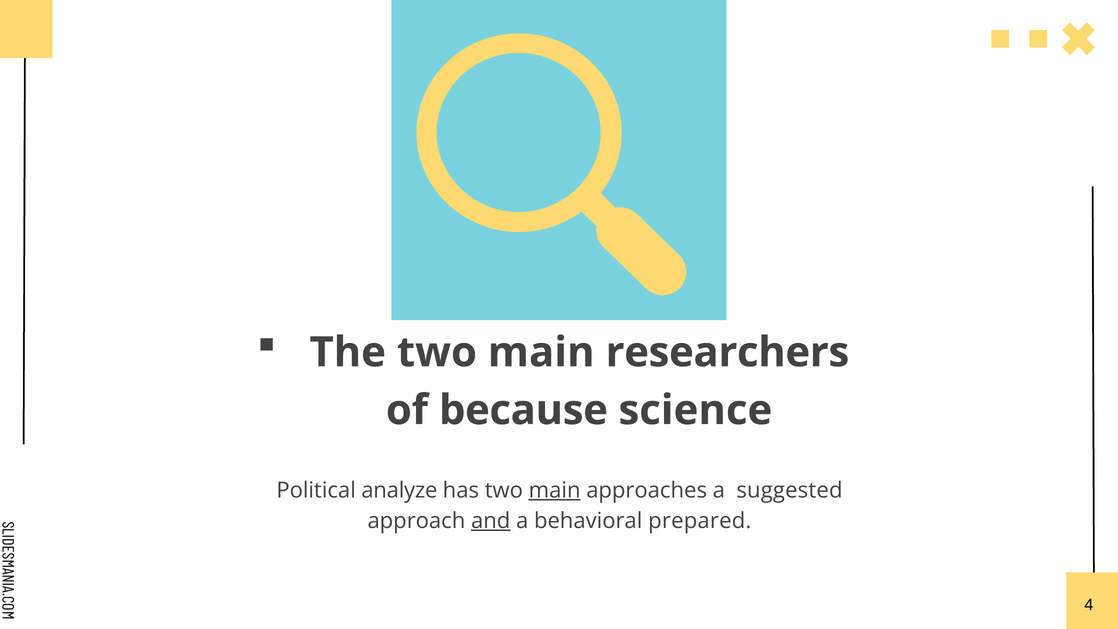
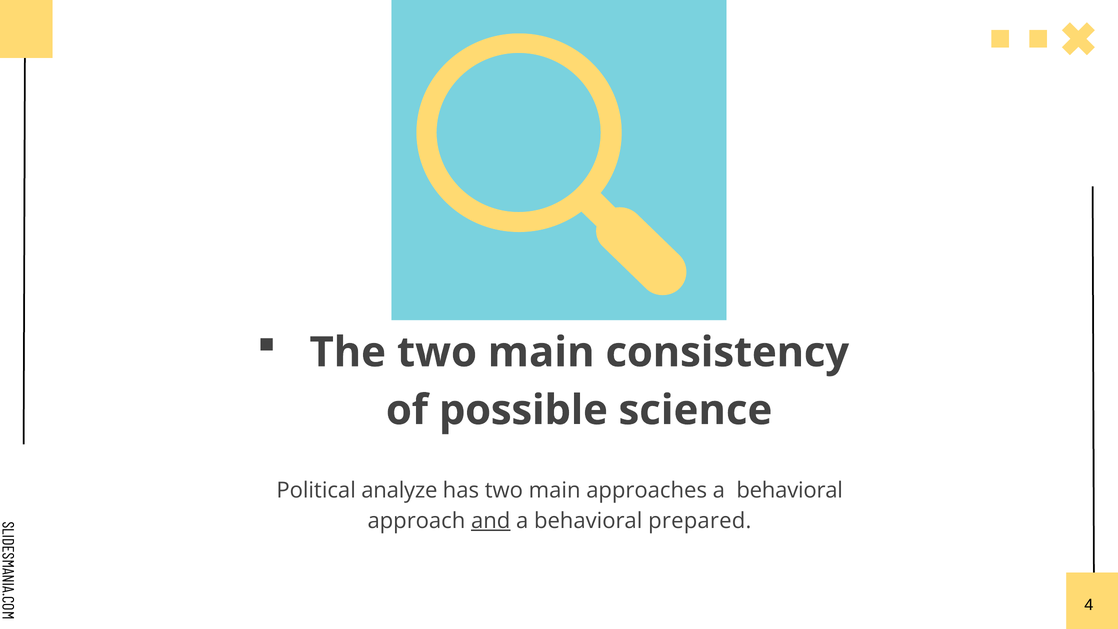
researchers: researchers -> consistency
because: because -> possible
main at (555, 490) underline: present -> none
approaches a suggested: suggested -> behavioral
